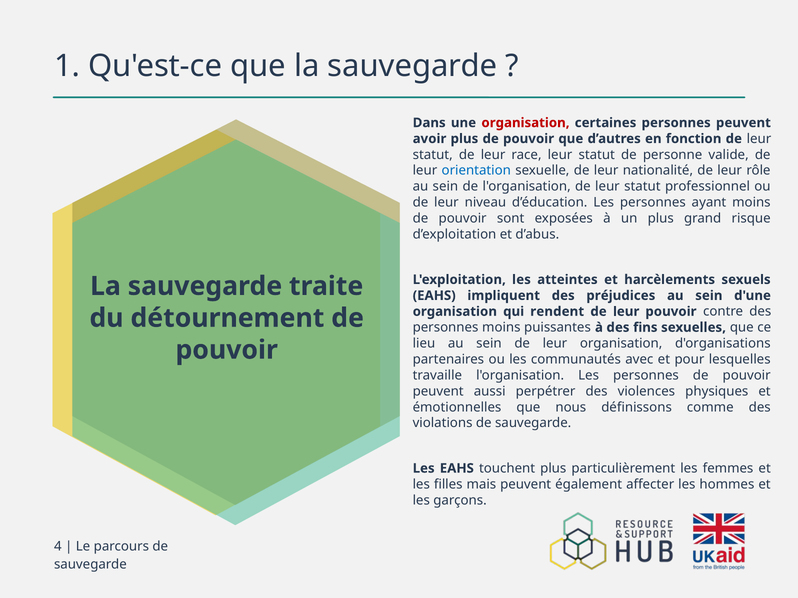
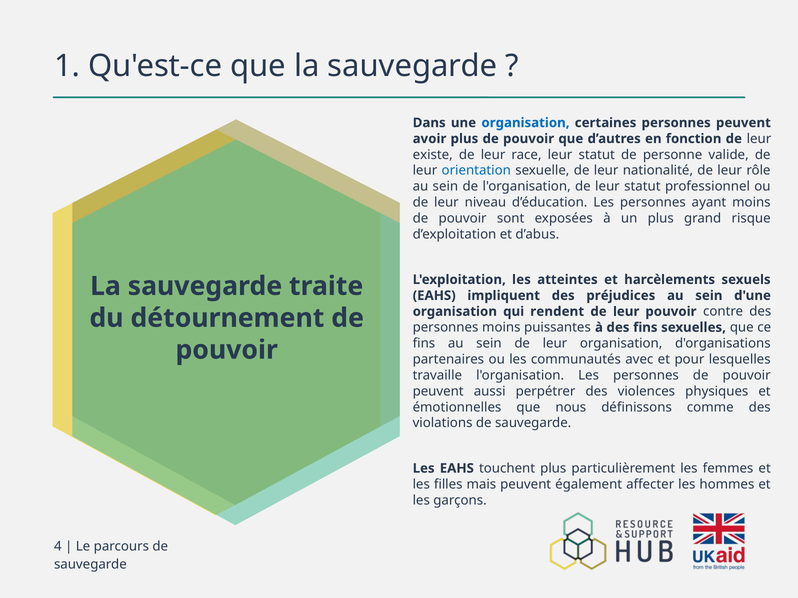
organisation at (525, 123) colour: red -> blue
statut at (433, 155): statut -> existe
lieu at (424, 344): lieu -> fins
